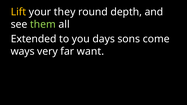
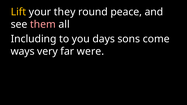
depth: depth -> peace
them colour: light green -> pink
Extended: Extended -> Including
want: want -> were
